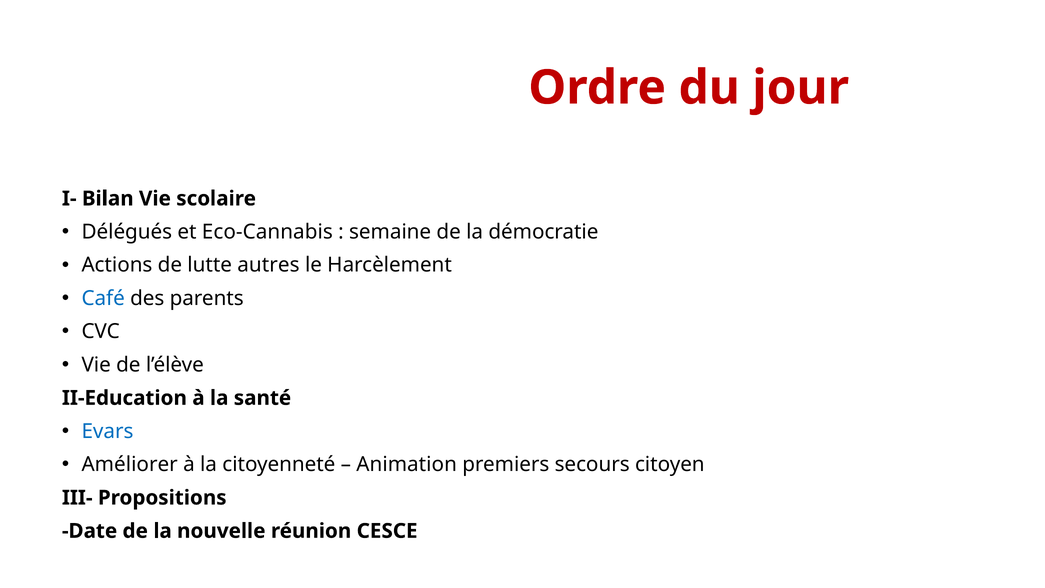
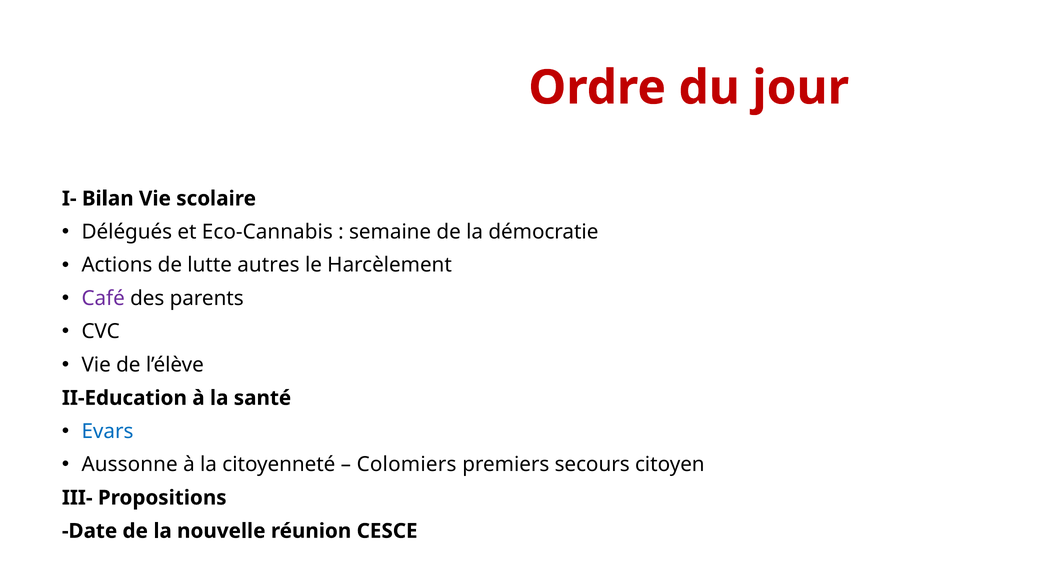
Café colour: blue -> purple
Améliorer: Améliorer -> Aussonne
Animation: Animation -> Colomiers
